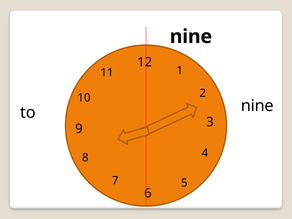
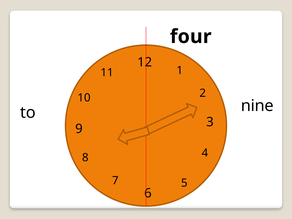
nine at (191, 37): nine -> four
